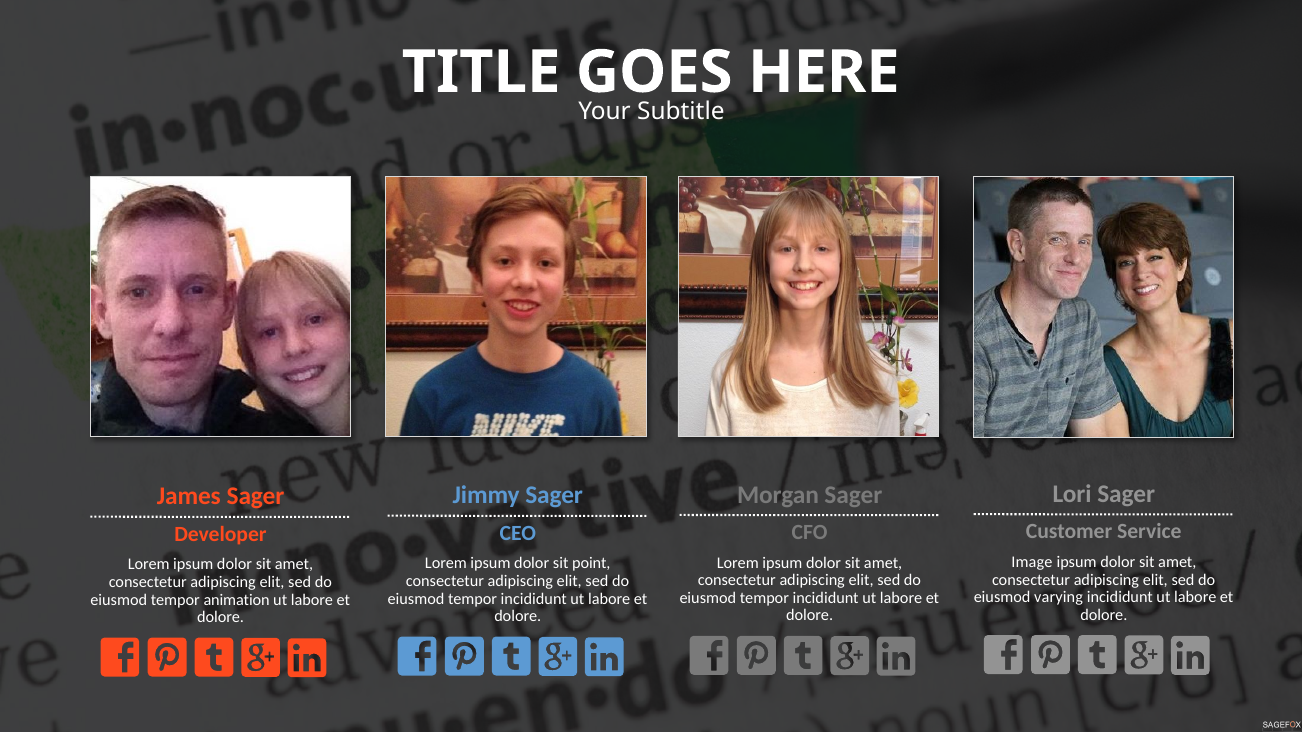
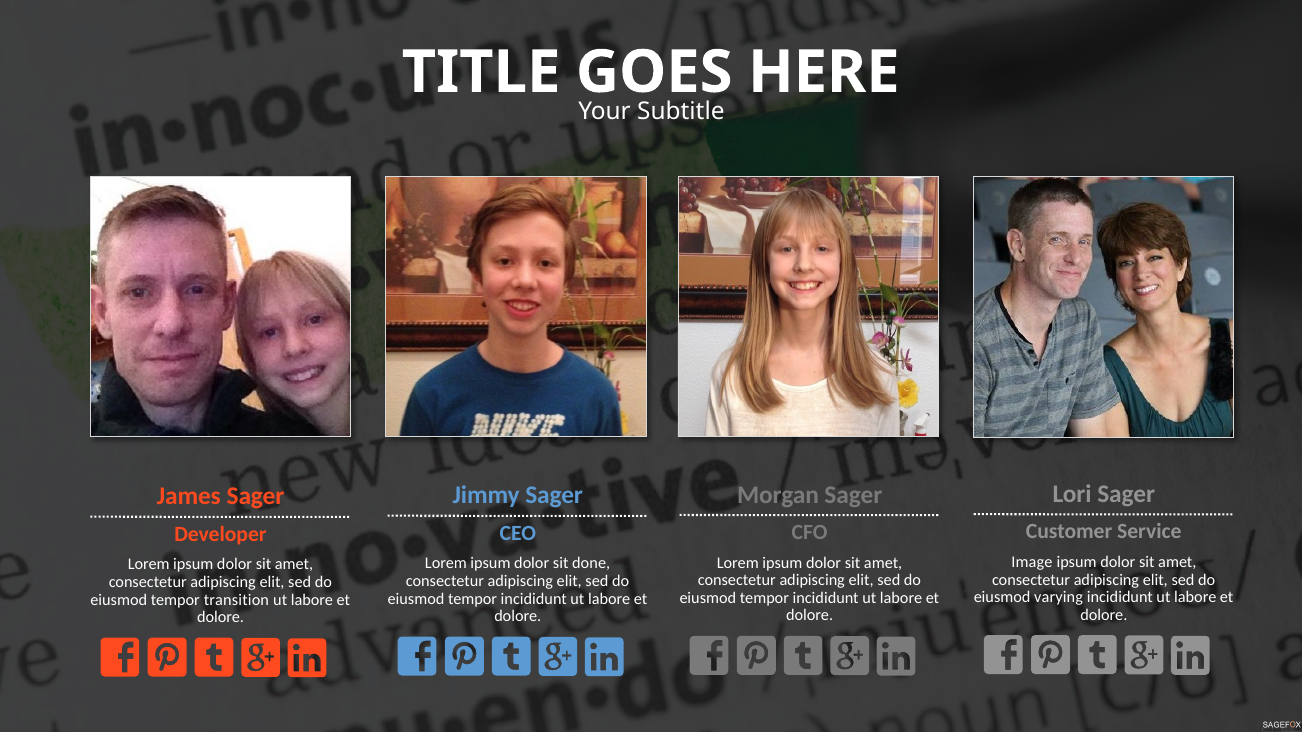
point: point -> done
animation: animation -> transition
